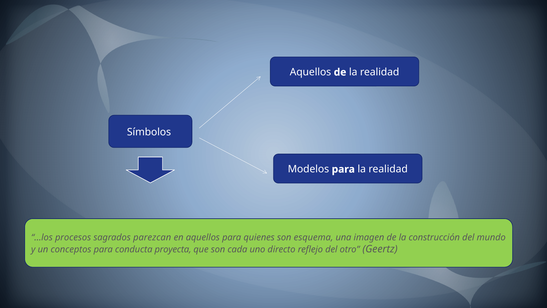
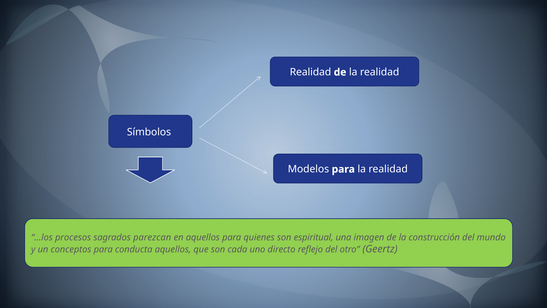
Aquellos at (310, 72): Aquellos -> Realidad
esquema: esquema -> espiritual
conducta proyecta: proyecta -> aquellos
